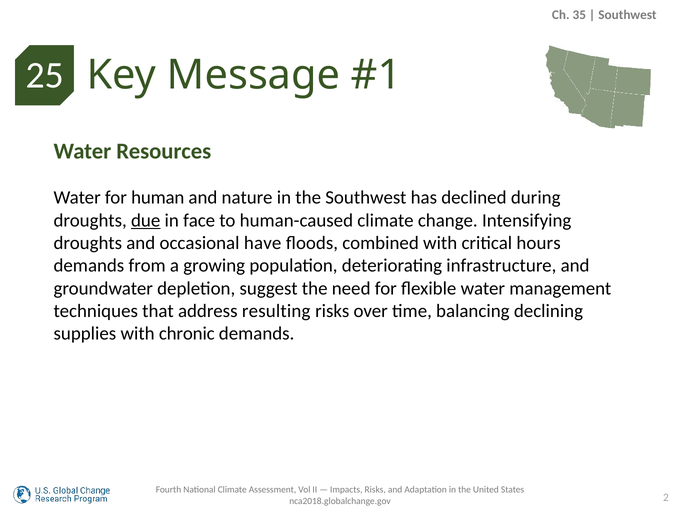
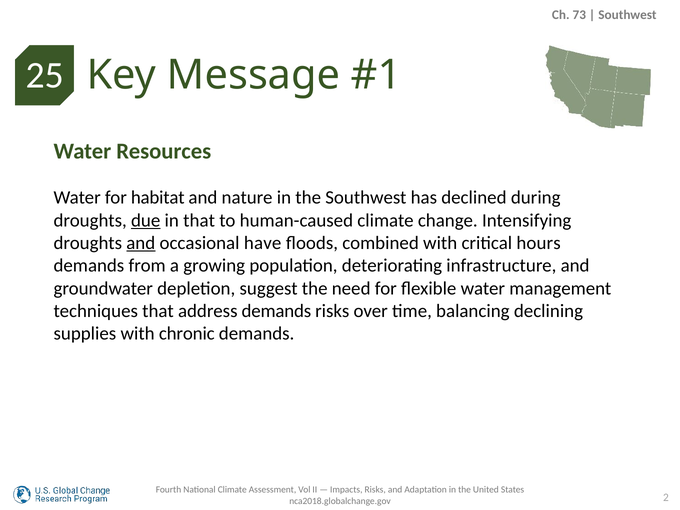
35: 35 -> 73
human: human -> habitat
in face: face -> that
and at (141, 243) underline: none -> present
address resulting: resulting -> demands
